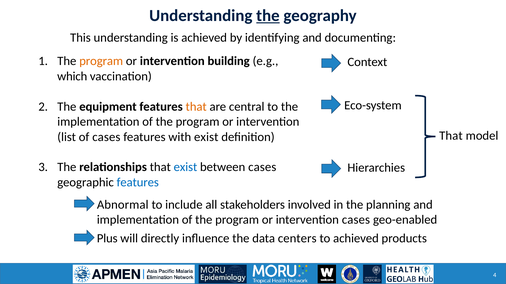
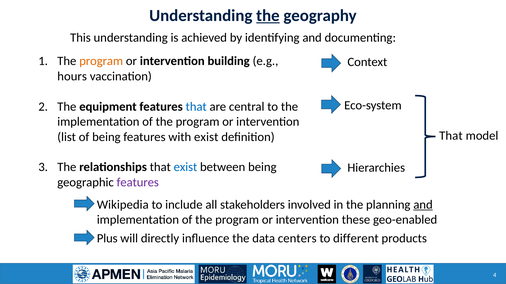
which: which -> hours
that at (196, 107) colour: orange -> blue
of cases: cases -> being
between cases: cases -> being
features at (138, 183) colour: blue -> purple
Abnormal: Abnormal -> Wikipedia
and at (423, 205) underline: none -> present
intervention cases: cases -> these
to achieved: achieved -> different
